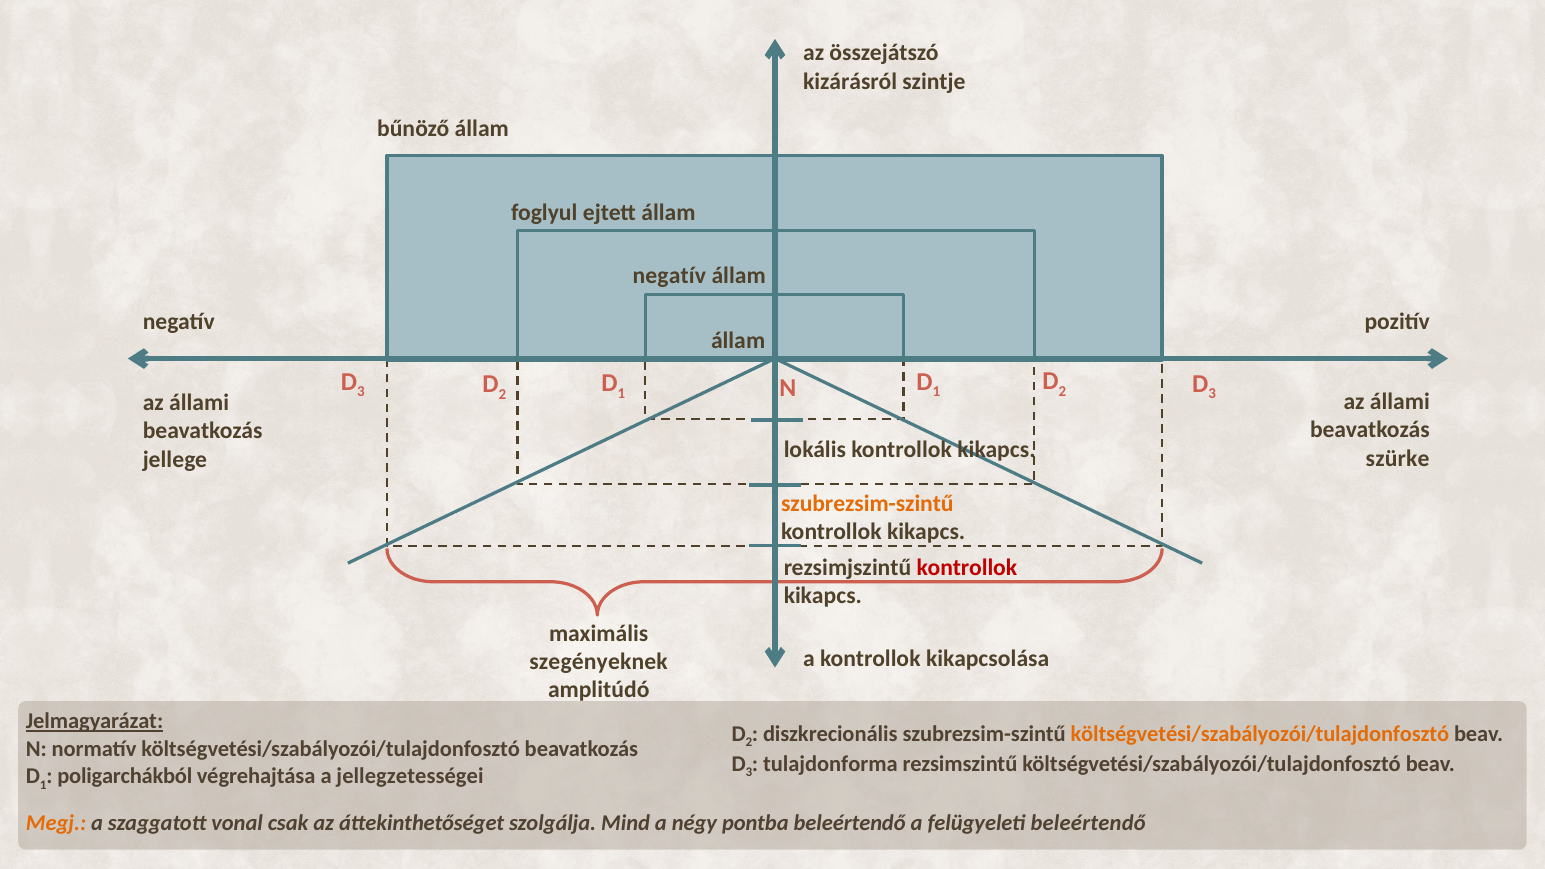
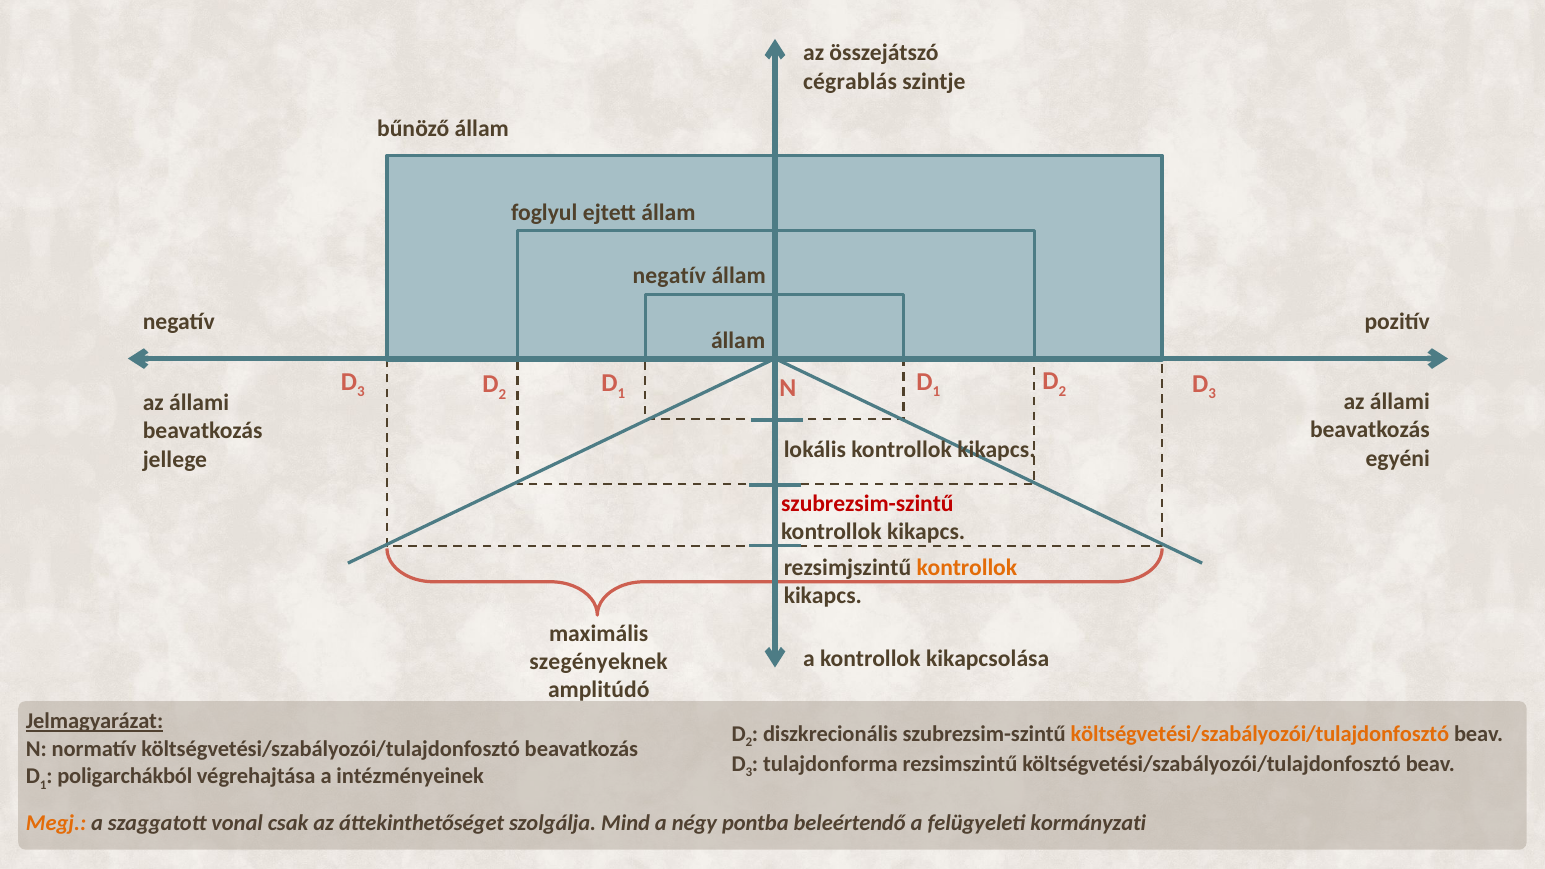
kizárásról: kizárásról -> cégrablás
szürke: szürke -> egyéni
szubrezsim-szintű at (867, 503) colour: orange -> red
kontrollok at (967, 568) colour: red -> orange
jellegzetességei: jellegzetességei -> intézményeinek
felügyeleti beleértendő: beleértendő -> kormányzati
